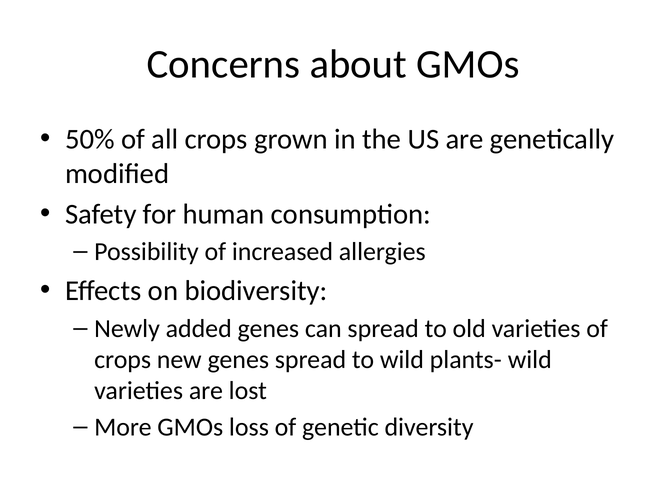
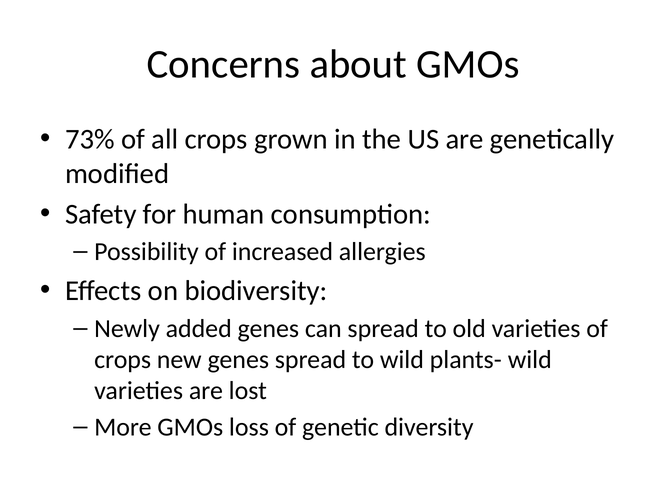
50%: 50% -> 73%
